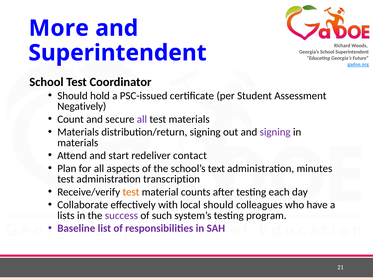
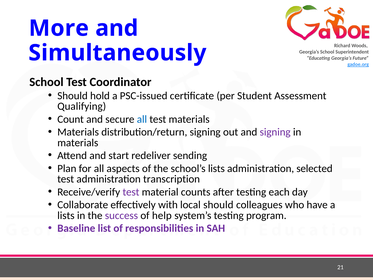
Superintendent at (117, 53): Superintendent -> Simultaneously
Negatively: Negatively -> Qualifying
all at (142, 119) colour: purple -> blue
contact: contact -> sending
school’s text: text -> lists
minutes: minutes -> selected
test at (131, 192) colour: orange -> purple
such: such -> help
